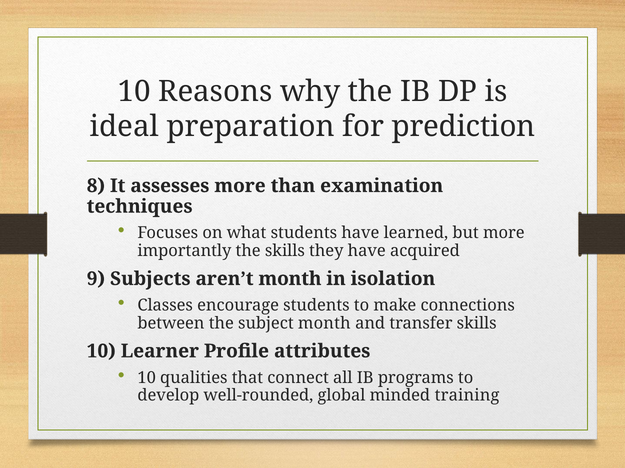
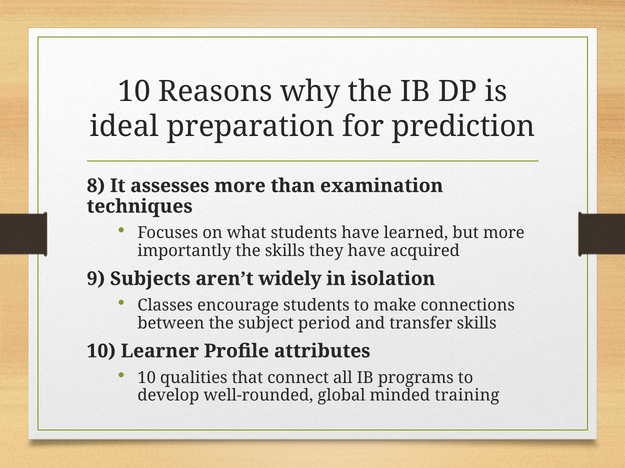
aren’t month: month -> widely
subject month: month -> period
